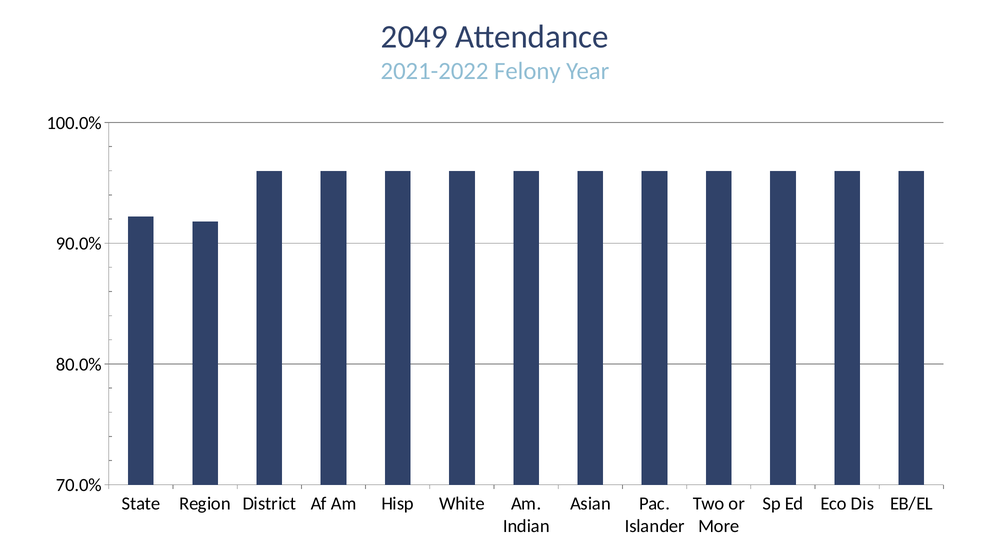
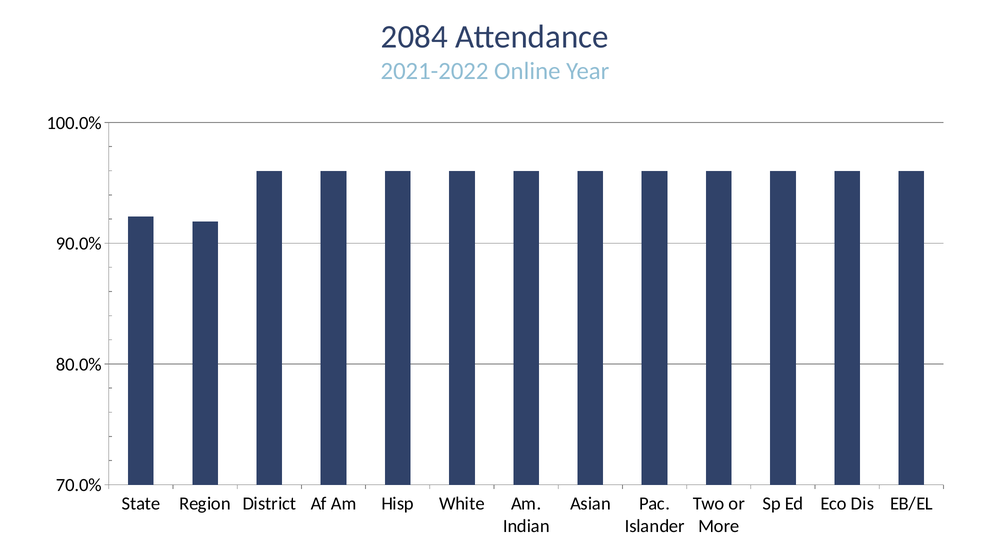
2049: 2049 -> 2084
Felony: Felony -> Online
